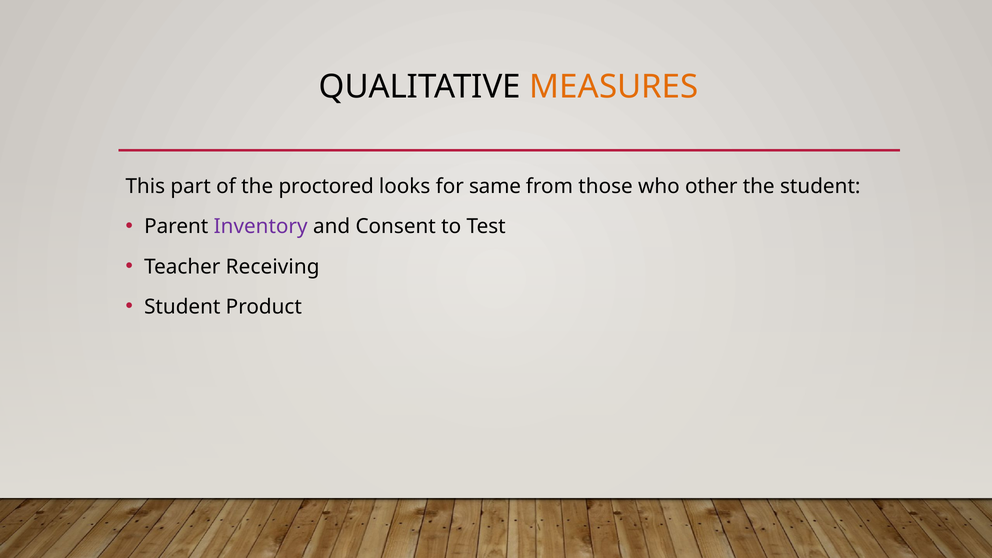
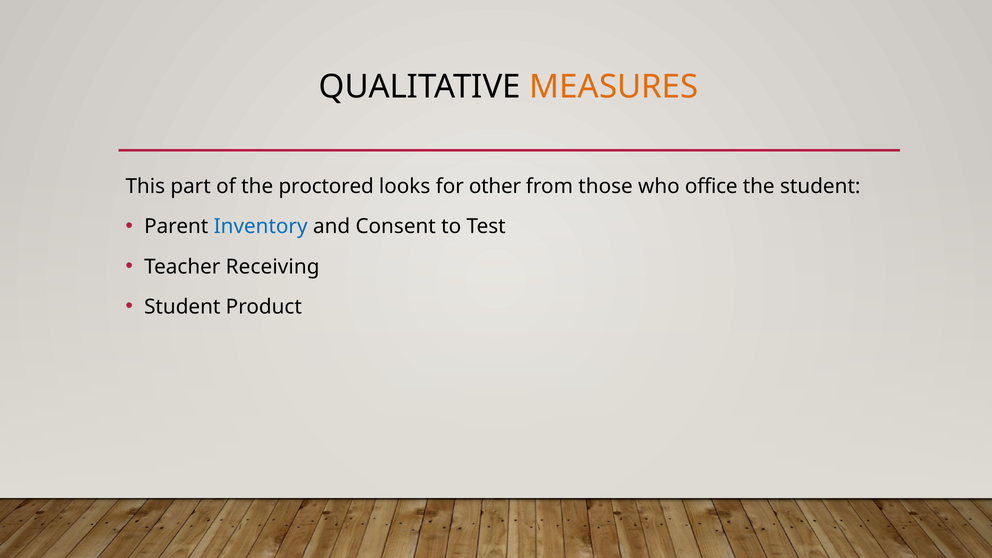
same: same -> other
other: other -> office
Inventory colour: purple -> blue
